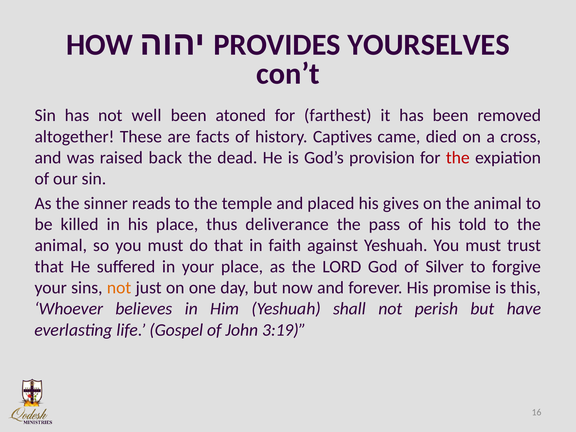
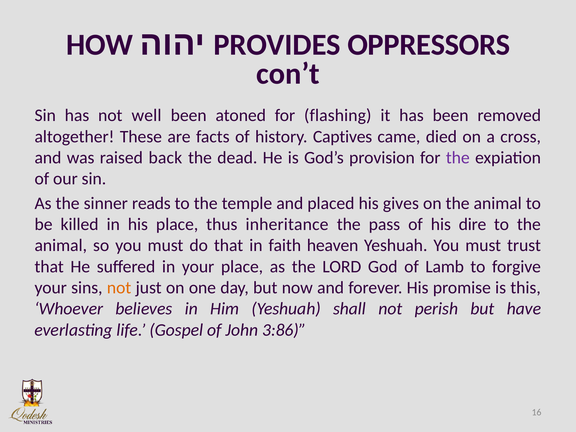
YOURSELVES: YOURSELVES -> OPPRESSORS
farthest: farthest -> flashing
the at (458, 158) colour: red -> purple
deliverance: deliverance -> inheritance
told: told -> dire
against: against -> heaven
Silver: Silver -> Lamb
3:19: 3:19 -> 3:86
